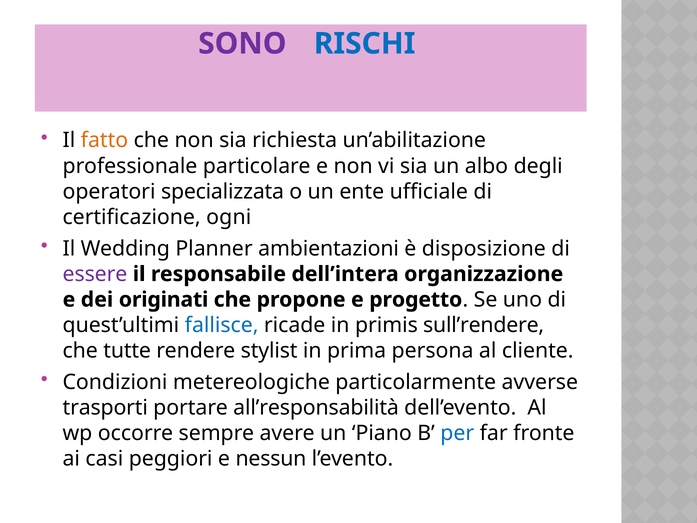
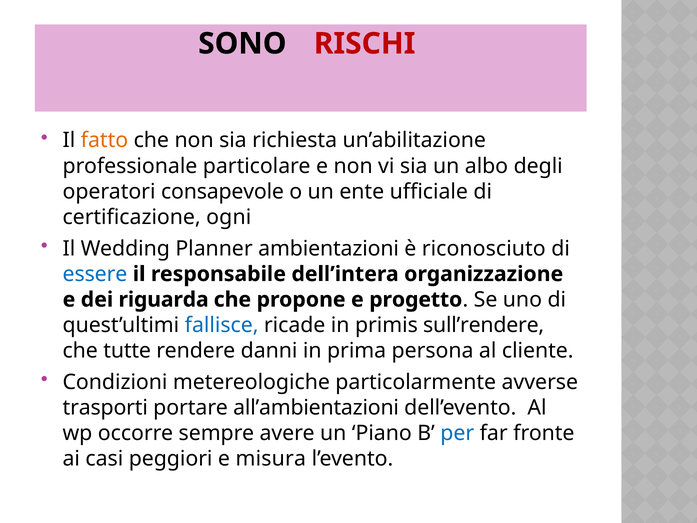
SONO colour: purple -> black
RISCHI colour: blue -> red
specializzata: specializzata -> consapevole
disposizione: disposizione -> riconosciuto
essere colour: purple -> blue
originati: originati -> riguarda
stylist: stylist -> danni
all’responsabilità: all’responsabilità -> all’ambientazioni
nessun: nessun -> misura
